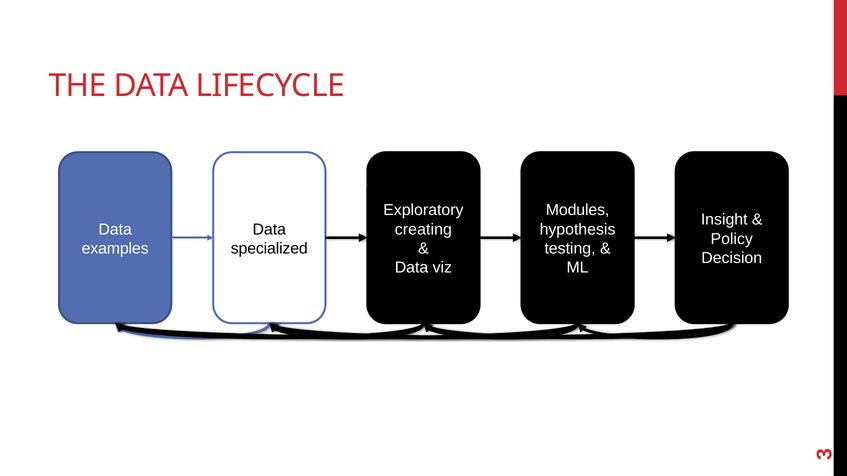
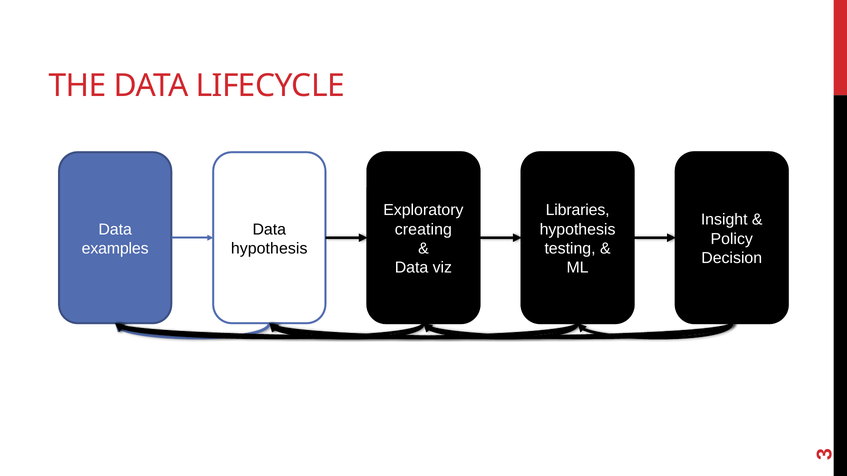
Modules: Modules -> Libraries
specialized at (269, 249): specialized -> hypothesis
